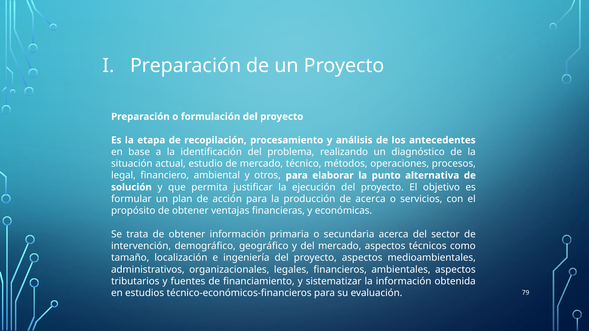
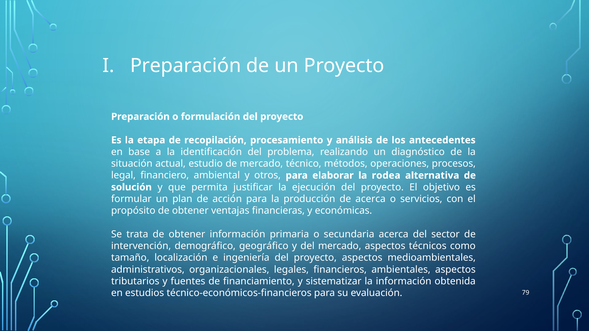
punto: punto -> rodea
